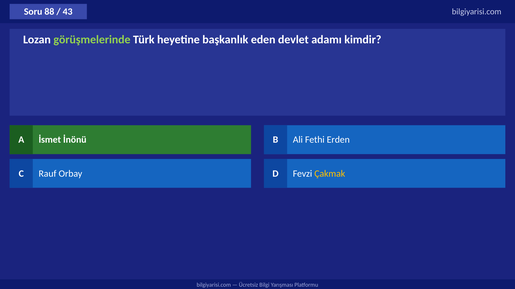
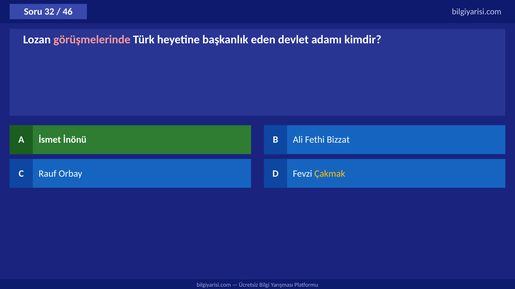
88: 88 -> 32
43: 43 -> 46
görüşmelerinde colour: light green -> pink
Erden: Erden -> Bizzat
